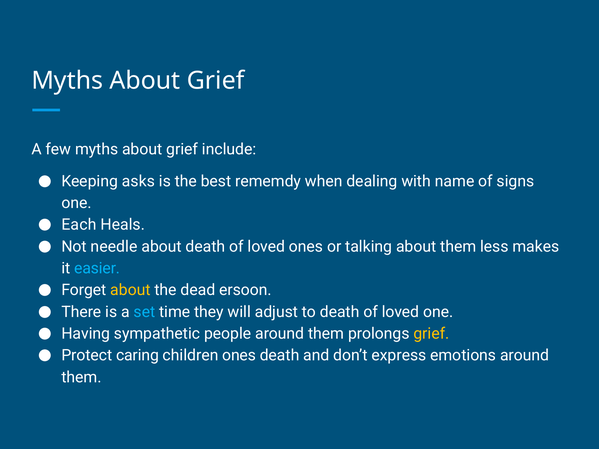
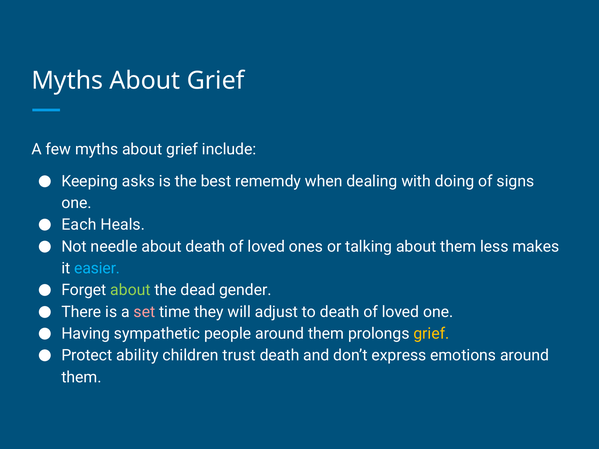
name: name -> doing
about at (130, 290) colour: yellow -> light green
ersoon: ersoon -> gender
set colour: light blue -> pink
caring: caring -> ability
children ones: ones -> trust
